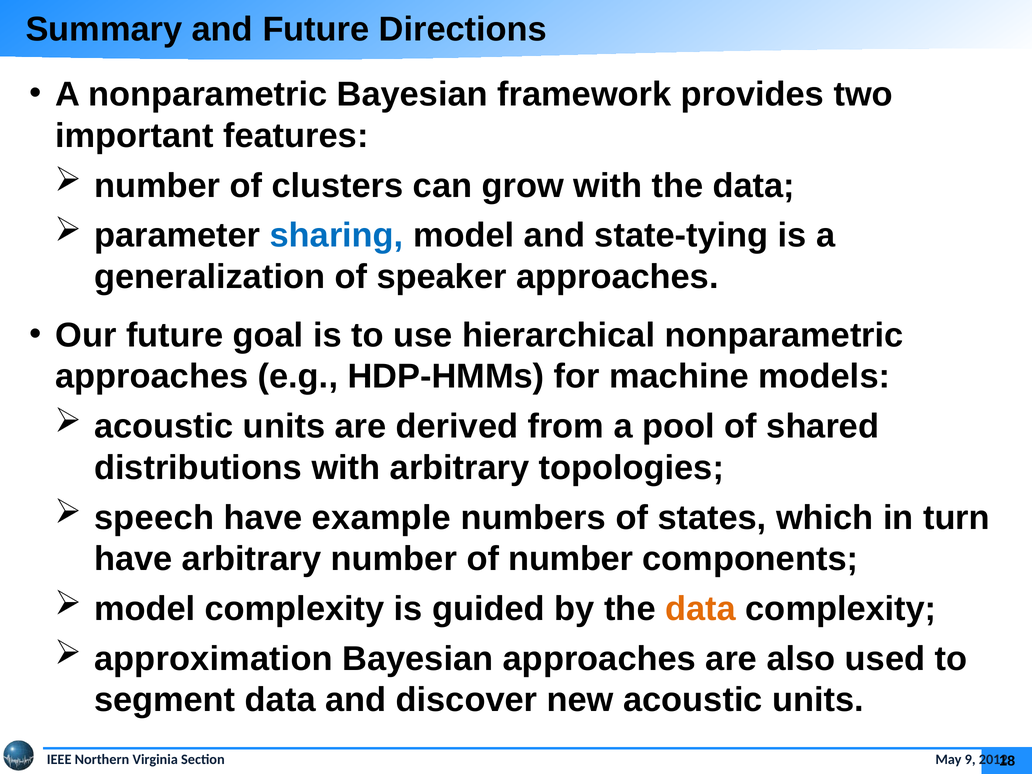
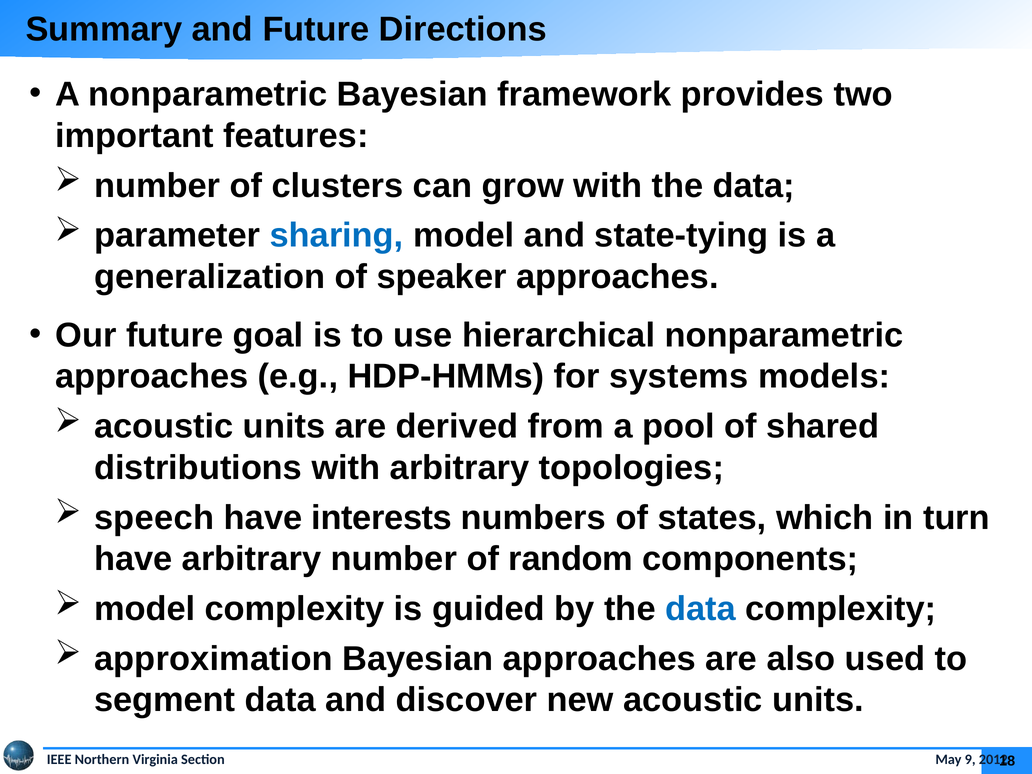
machine: machine -> systems
example: example -> interests
of number: number -> random
data at (700, 609) colour: orange -> blue
